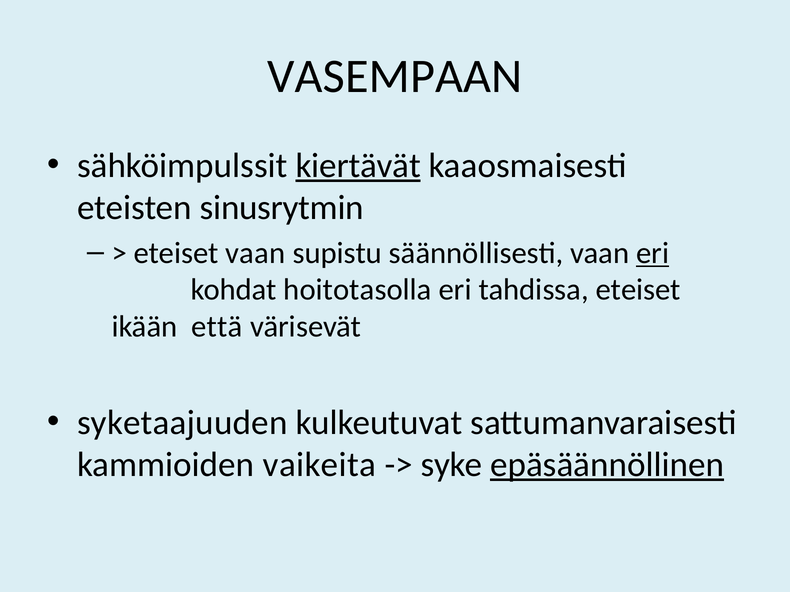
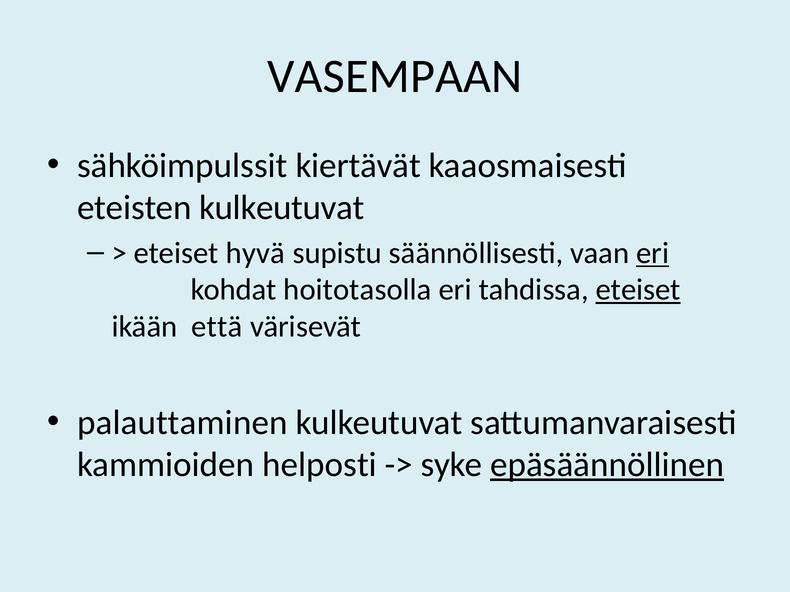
kiertävät underline: present -> none
eteisten sinusrytmin: sinusrytmin -> kulkeutuvat
eteiset vaan: vaan -> hyvä
eteiset at (638, 290) underline: none -> present
syketaajuuden: syketaajuuden -> palauttaminen
vaikeita: vaikeita -> helposti
